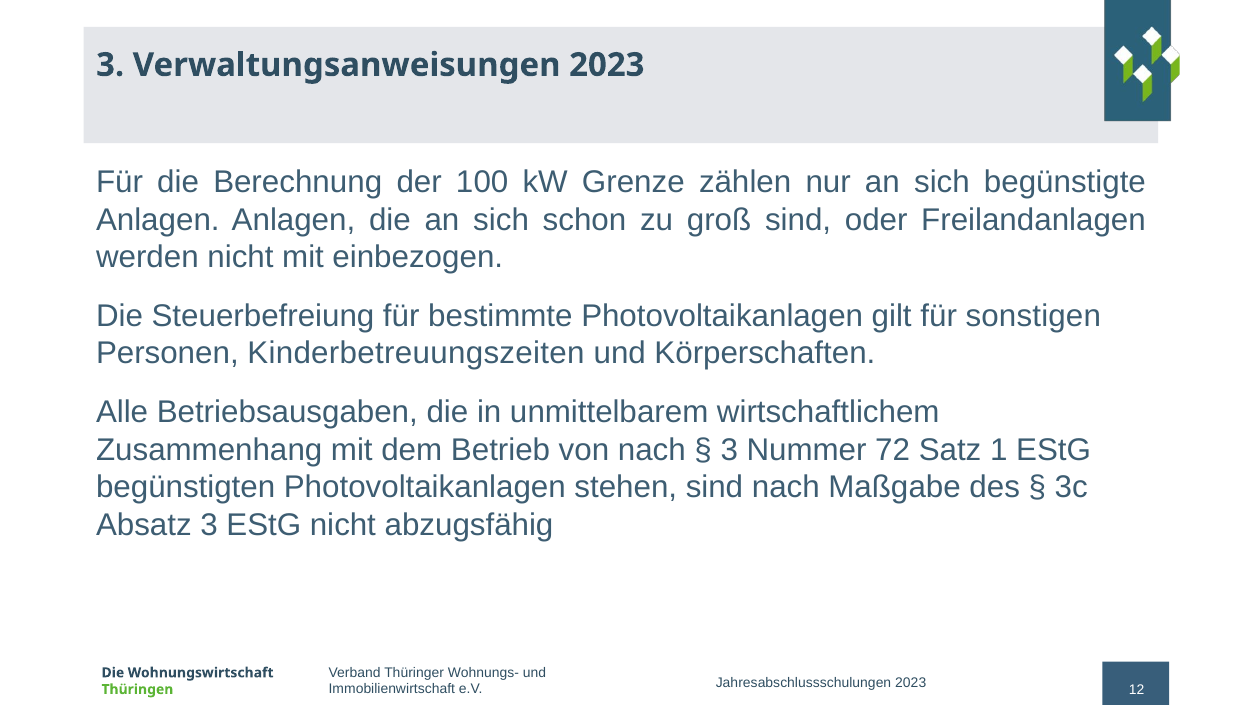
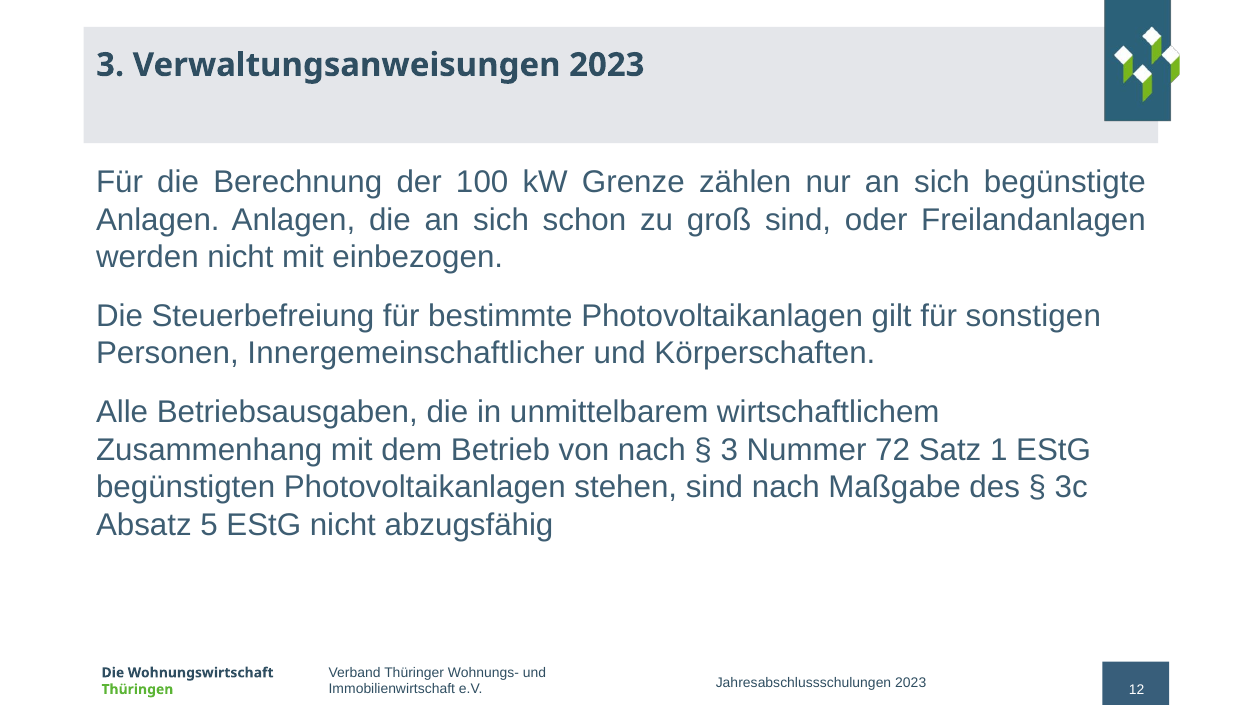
Kinderbetreuungszeiten: Kinderbetreuungszeiten -> Innergemeinschaftlicher
Absatz 3: 3 -> 5
